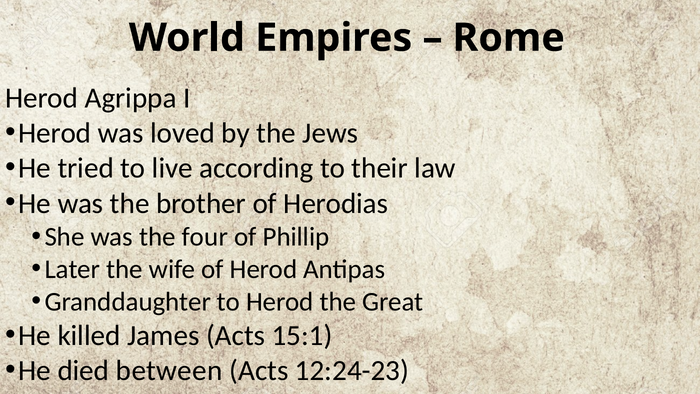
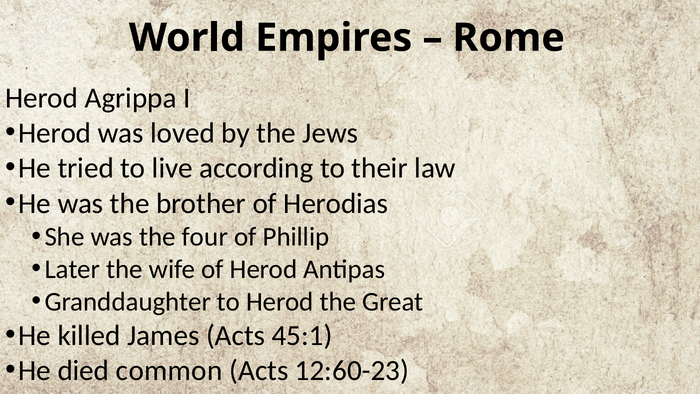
15:1: 15:1 -> 45:1
between: between -> common
12:24-23: 12:24-23 -> 12:60-23
